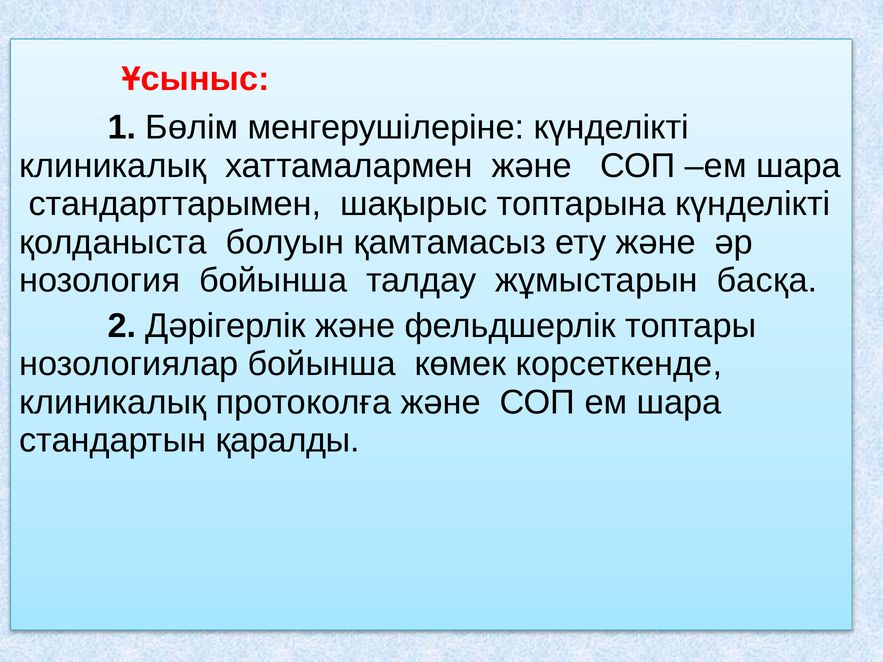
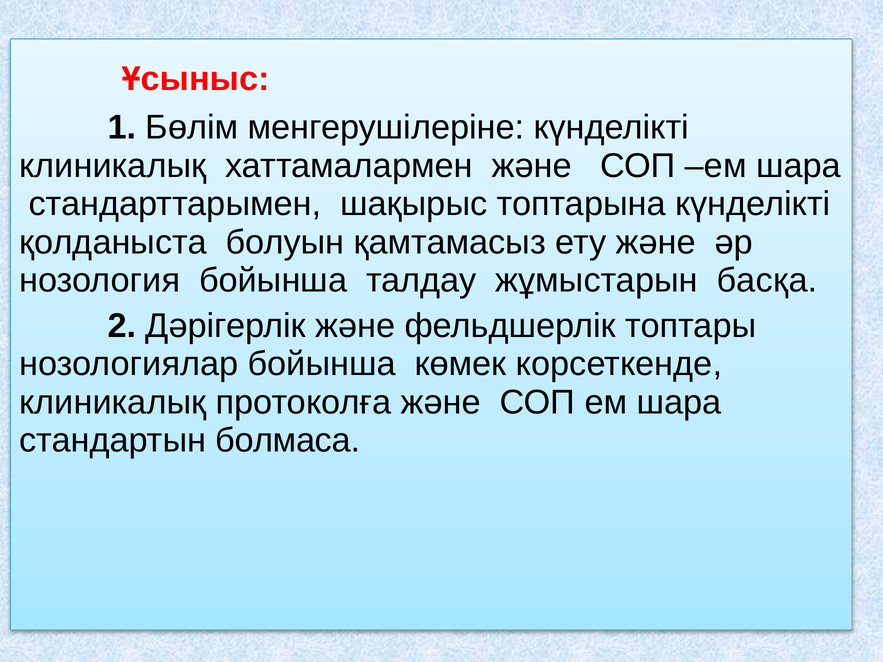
қаралды: қаралды -> болмаса
